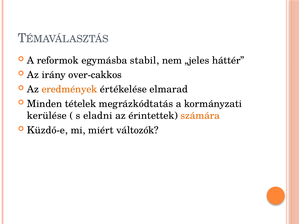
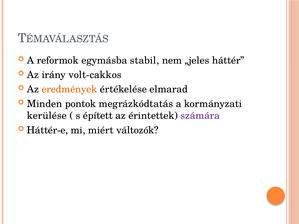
over-cakkos: over-cakkos -> volt-cakkos
tételek: tételek -> pontok
eladni: eladni -> épített
számára colour: orange -> purple
Küzdő-e: Küzdő-e -> Háttér-e
